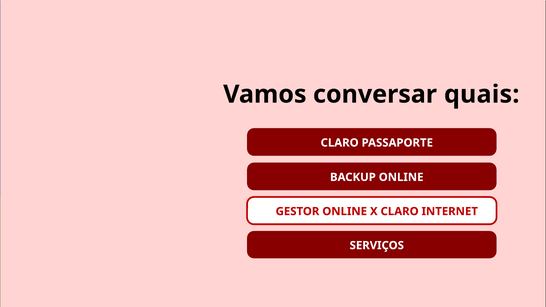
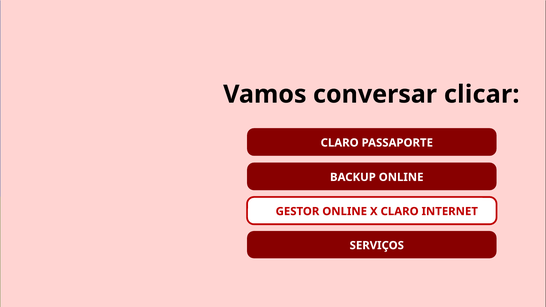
quais: quais -> clicar
